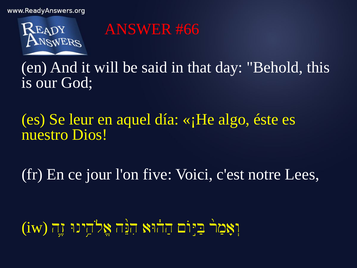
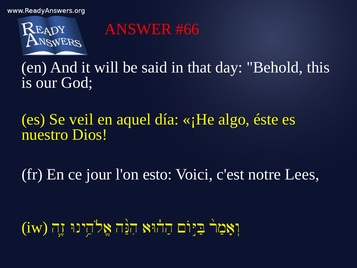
leur: leur -> veil
five: five -> esto
